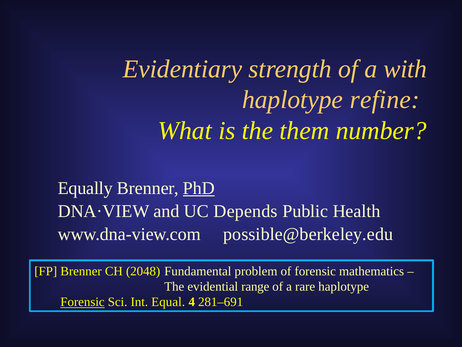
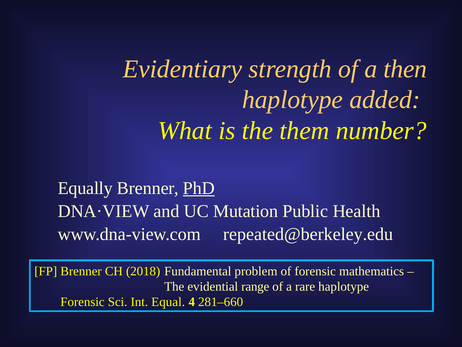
with: with -> then
refine: refine -> added
Depends: Depends -> Mutation
possible@berkeley.edu: possible@berkeley.edu -> repeated@berkeley.edu
2048: 2048 -> 2018
Forensic at (82, 302) underline: present -> none
281–691: 281–691 -> 281–660
